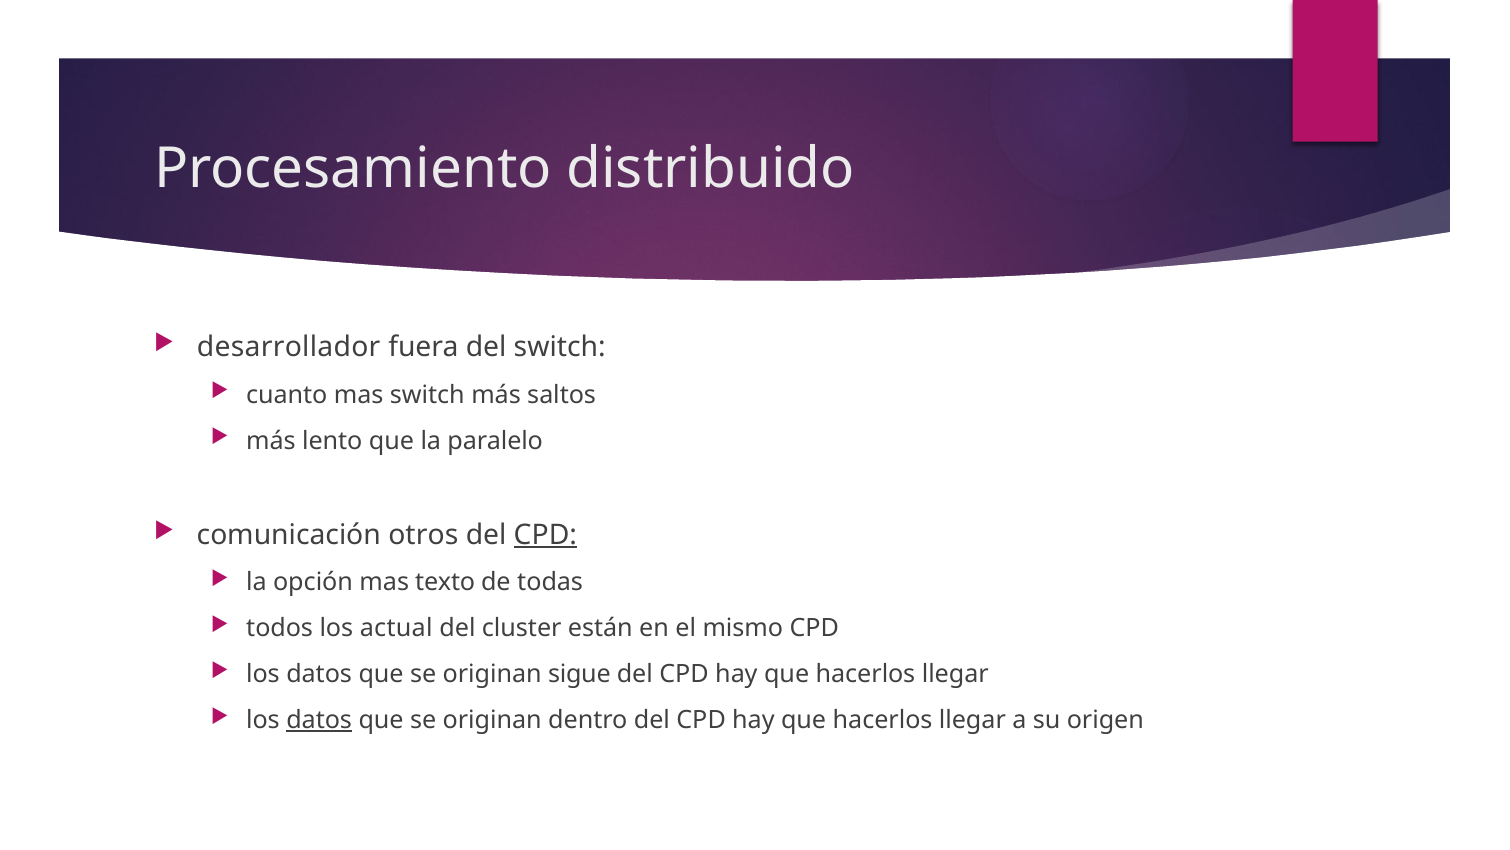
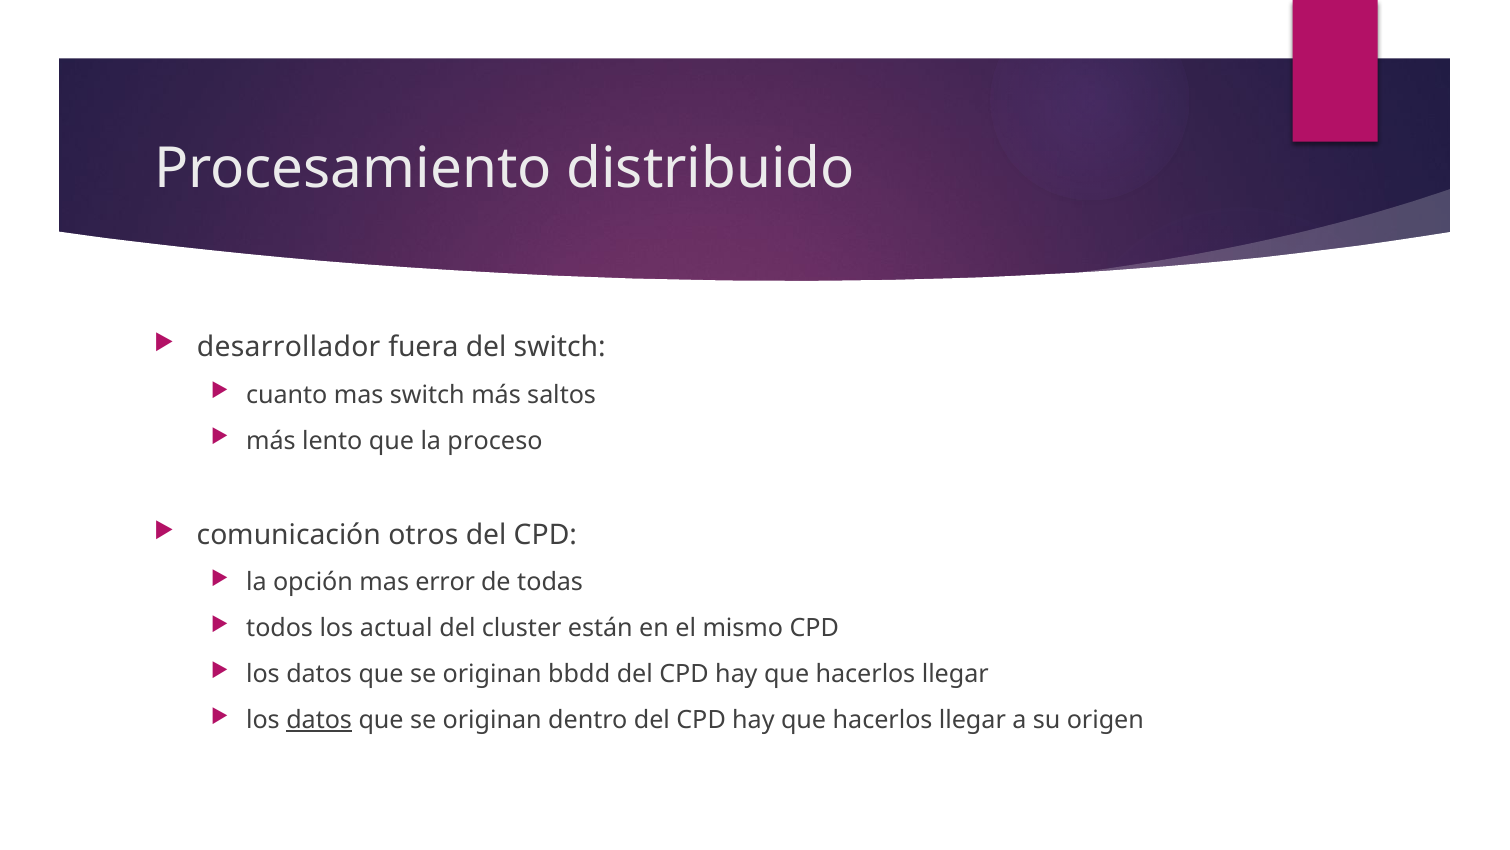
paralelo: paralelo -> proceso
CPD at (545, 534) underline: present -> none
texto: texto -> error
sigue: sigue -> bbdd
